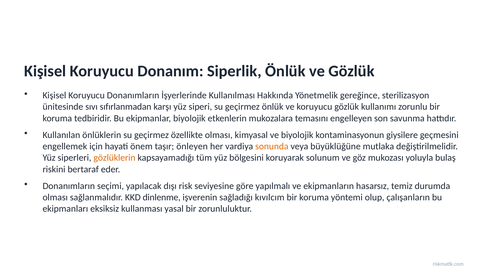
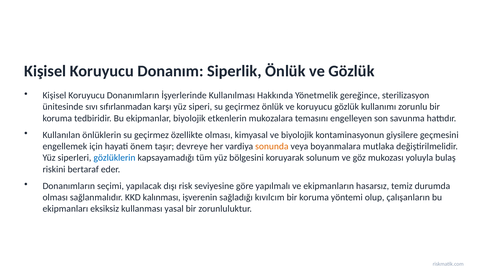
önleyen: önleyen -> devreye
büyüklüğüne: büyüklüğüne -> boyanmalara
gözlüklerin colour: orange -> blue
dinlenme: dinlenme -> kalınması
